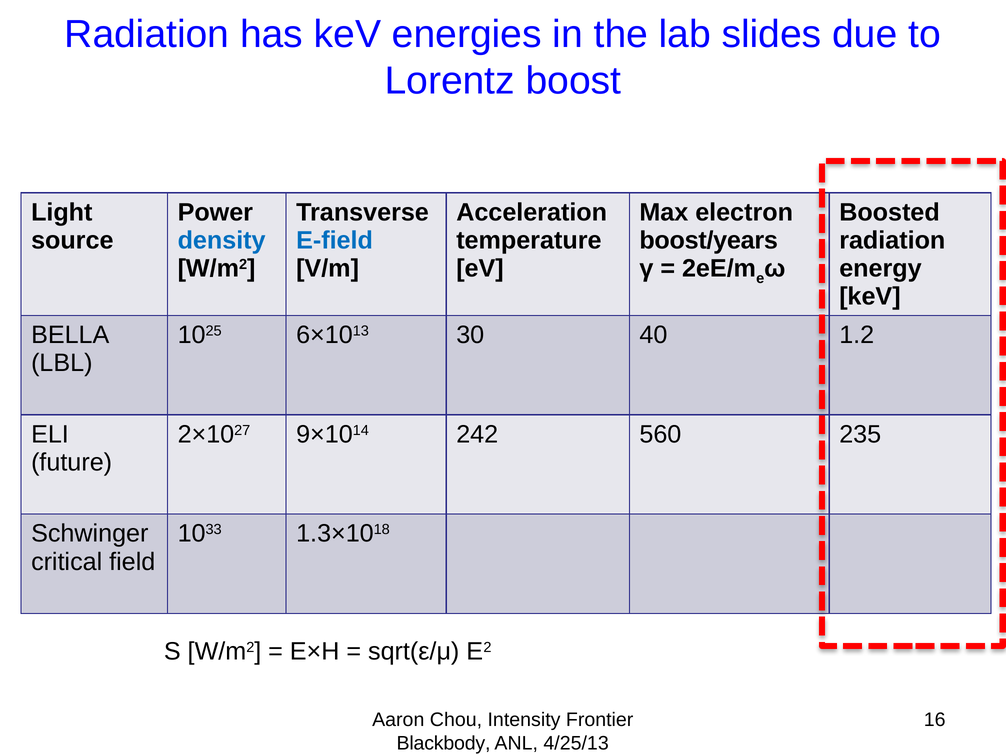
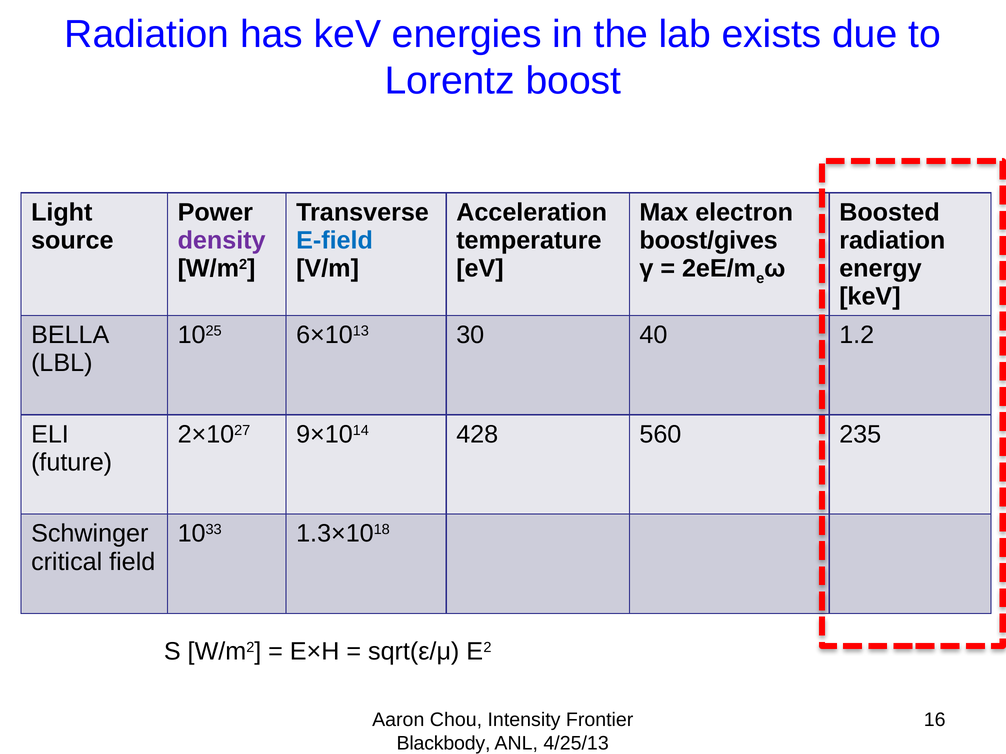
slides: slides -> exists
density colour: blue -> purple
boost/years: boost/years -> boost/gives
242: 242 -> 428
